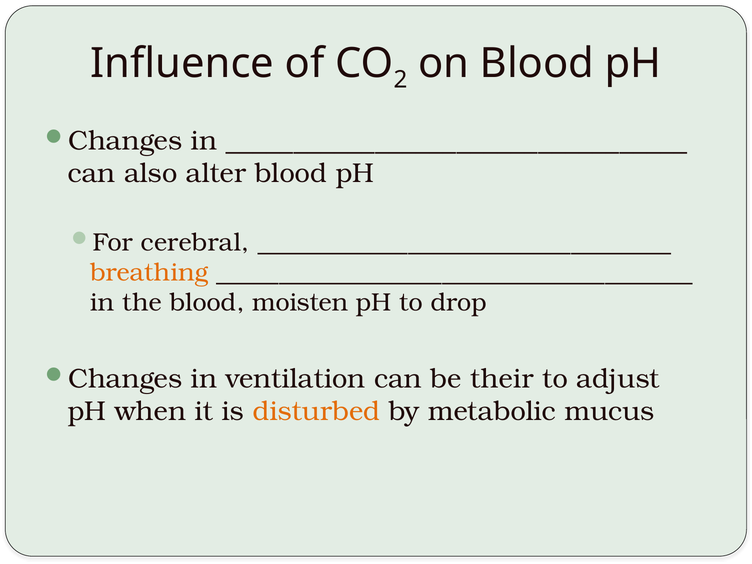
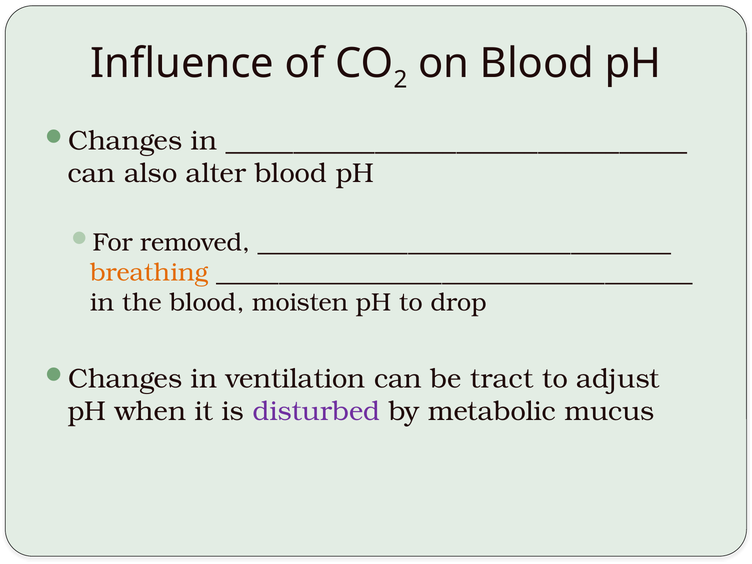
cerebral: cerebral -> removed
their: their -> tract
disturbed colour: orange -> purple
